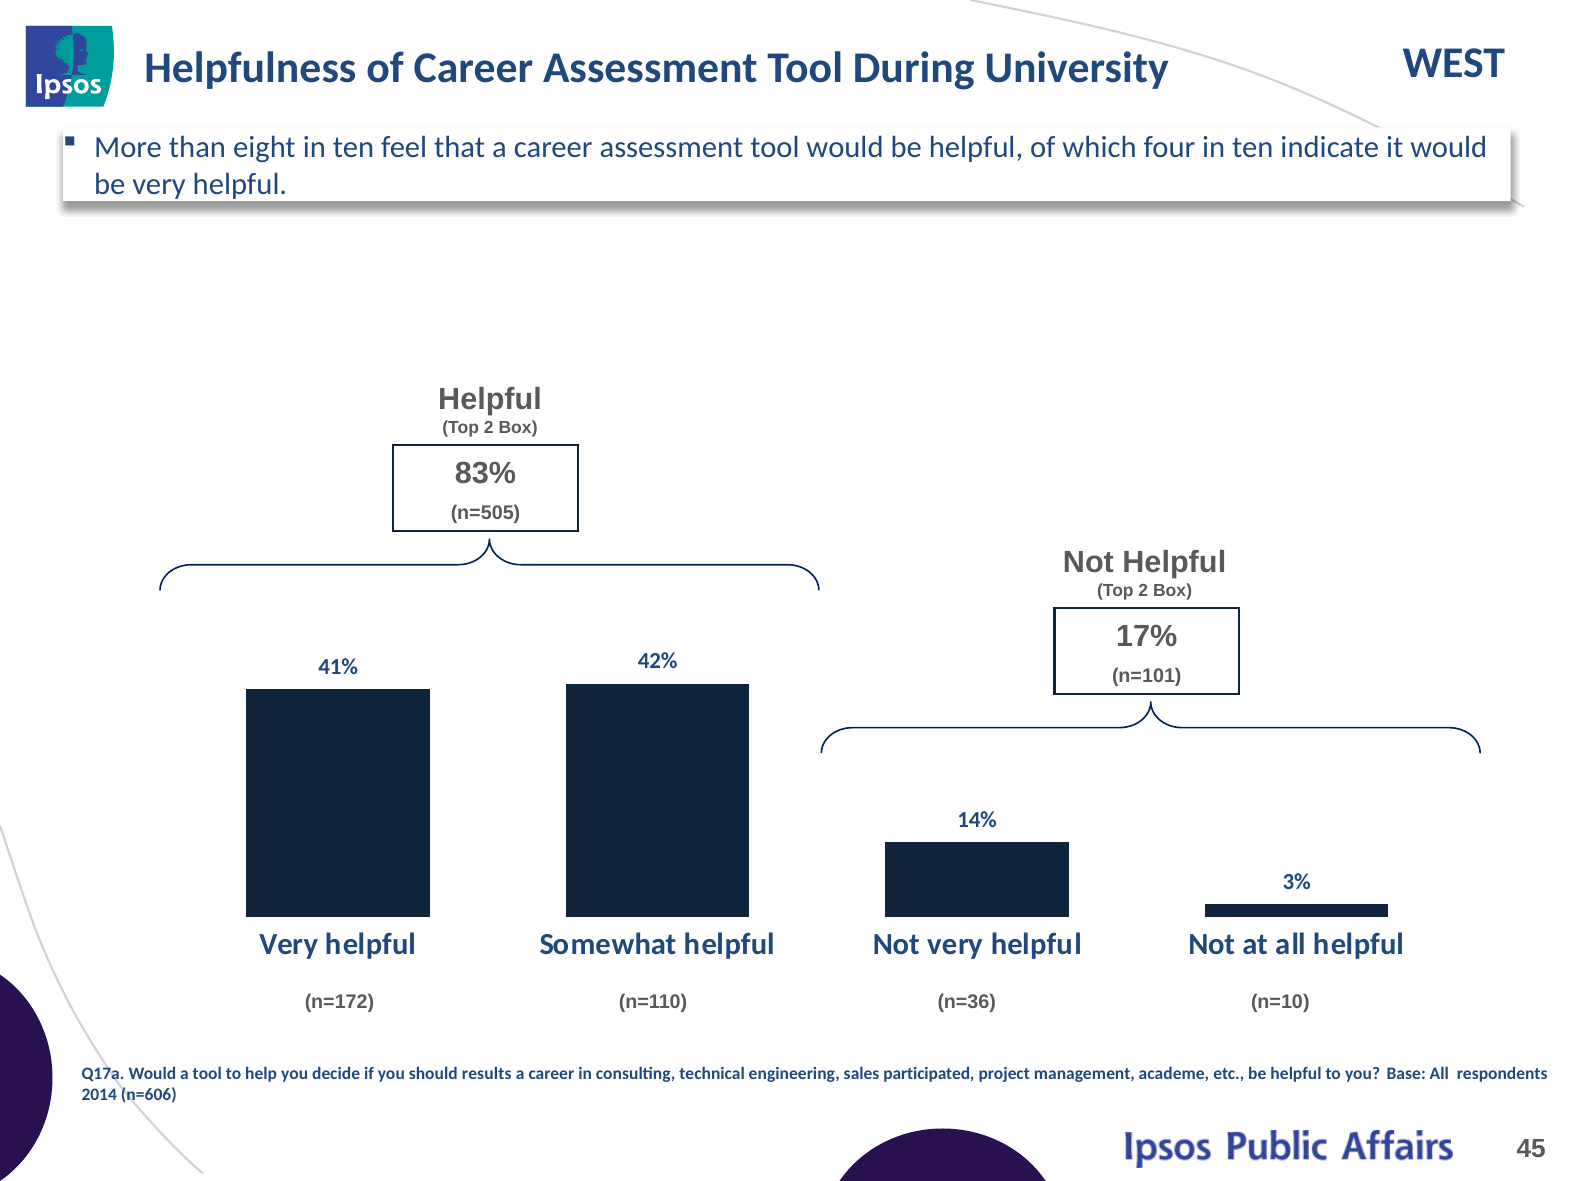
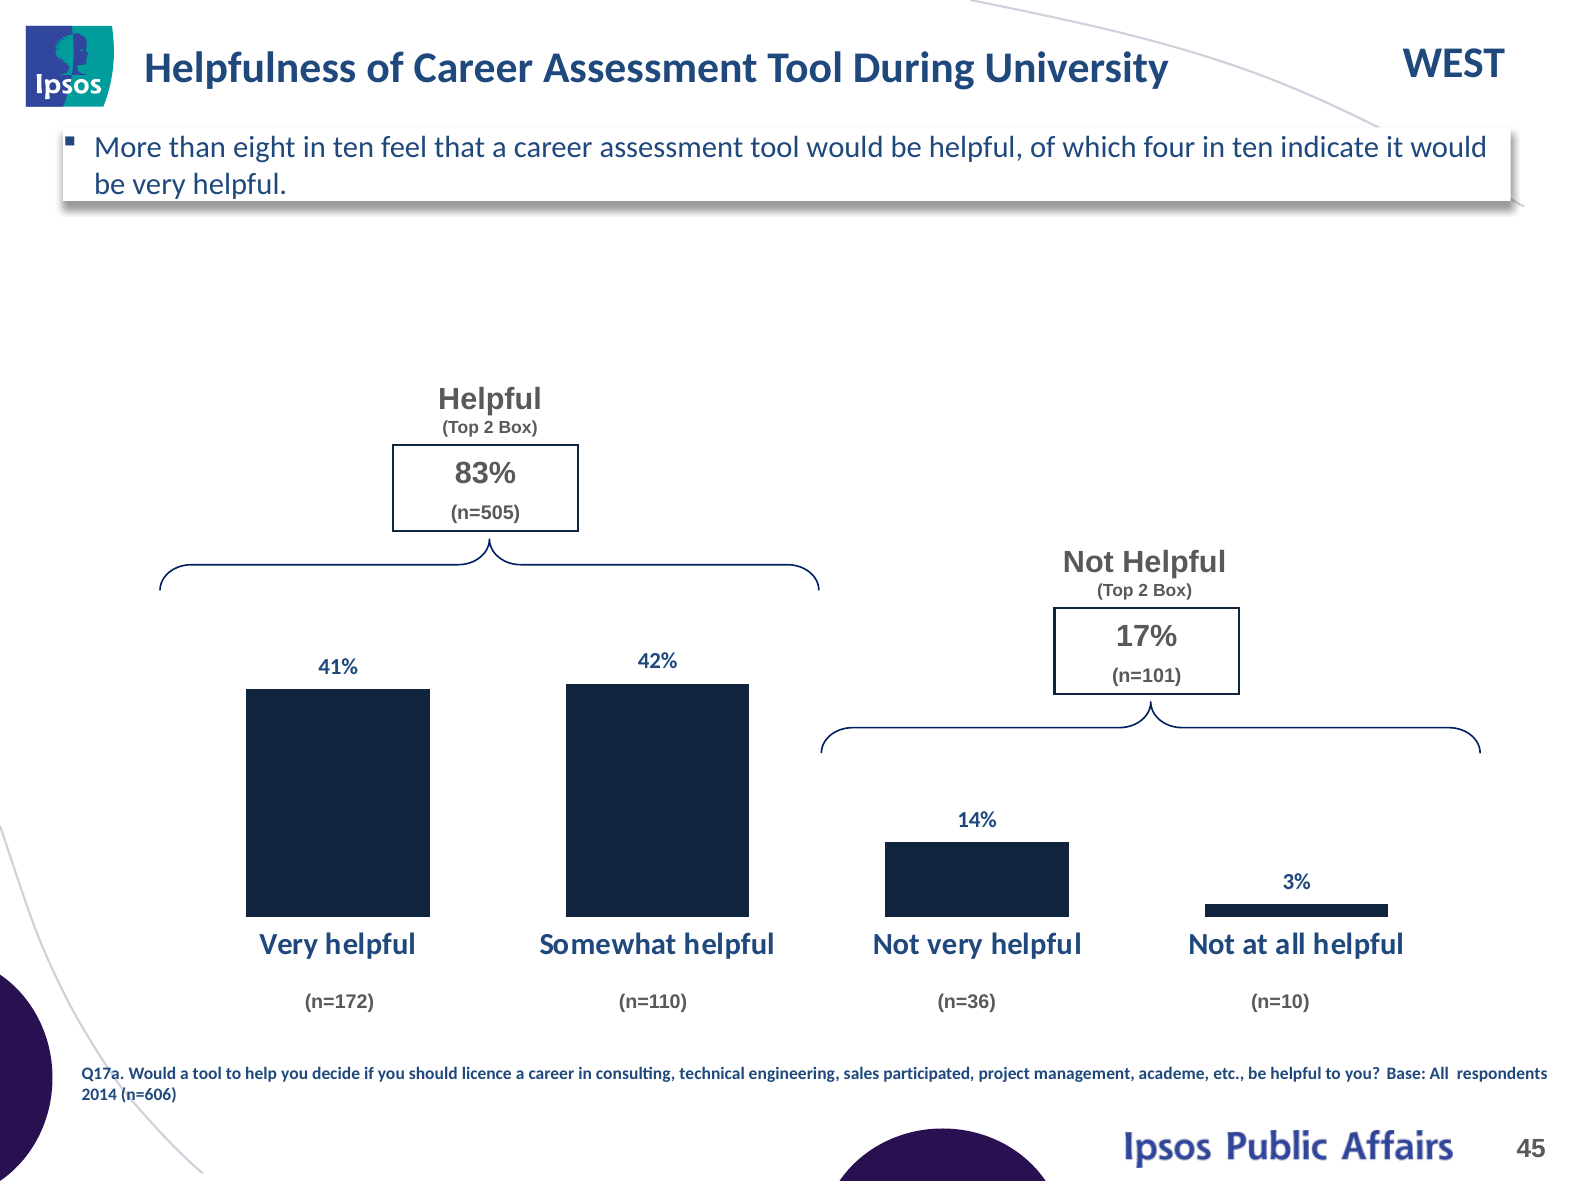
results: results -> licence
